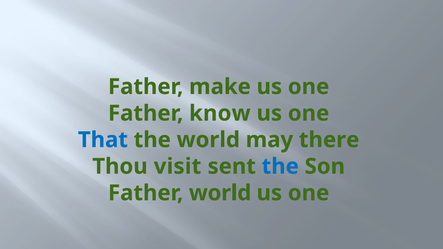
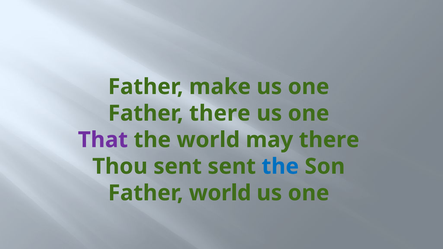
Father know: know -> there
That colour: blue -> purple
Thou visit: visit -> sent
